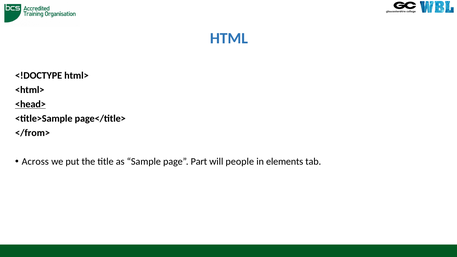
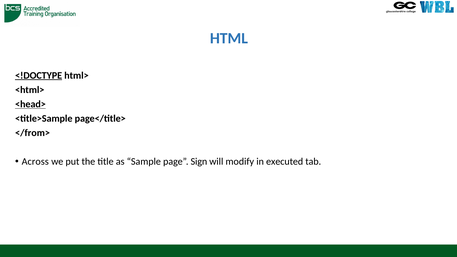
<!DOCTYPE underline: none -> present
Part: Part -> Sign
people: people -> modify
elements: elements -> executed
